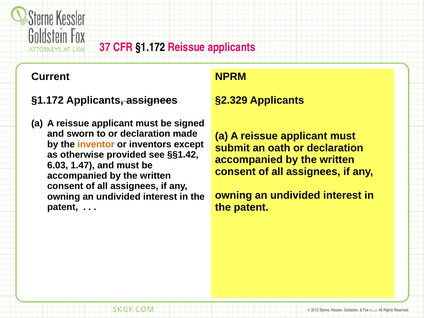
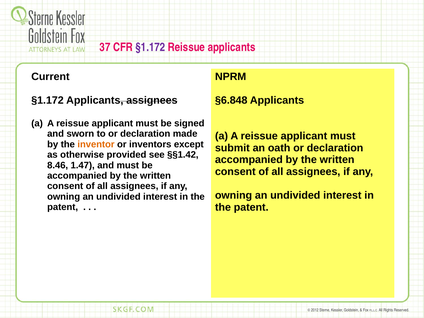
§1.172 at (150, 47) colour: black -> purple
§2.329: §2.329 -> §6.848
6.03: 6.03 -> 8.46
